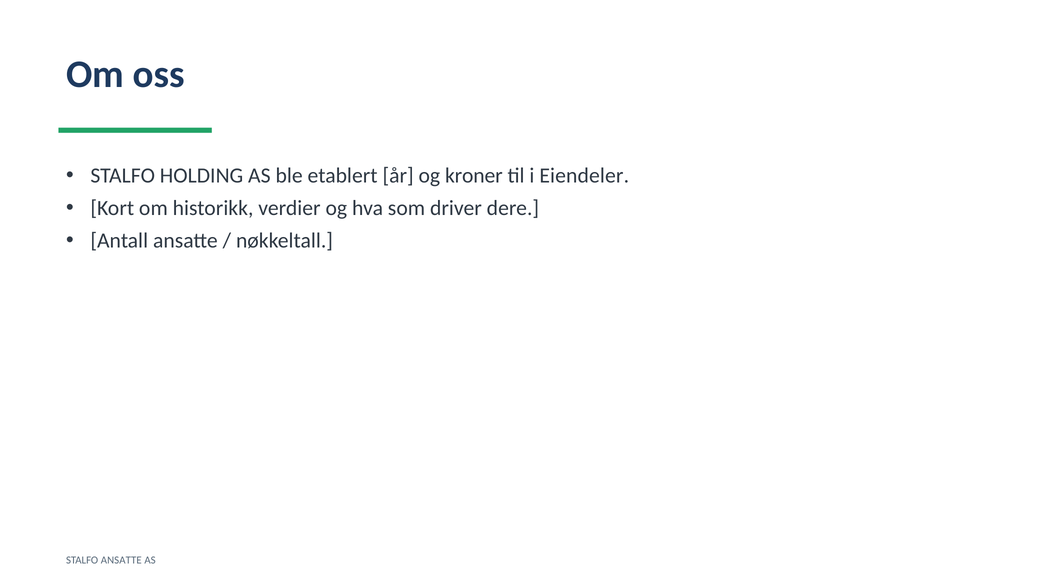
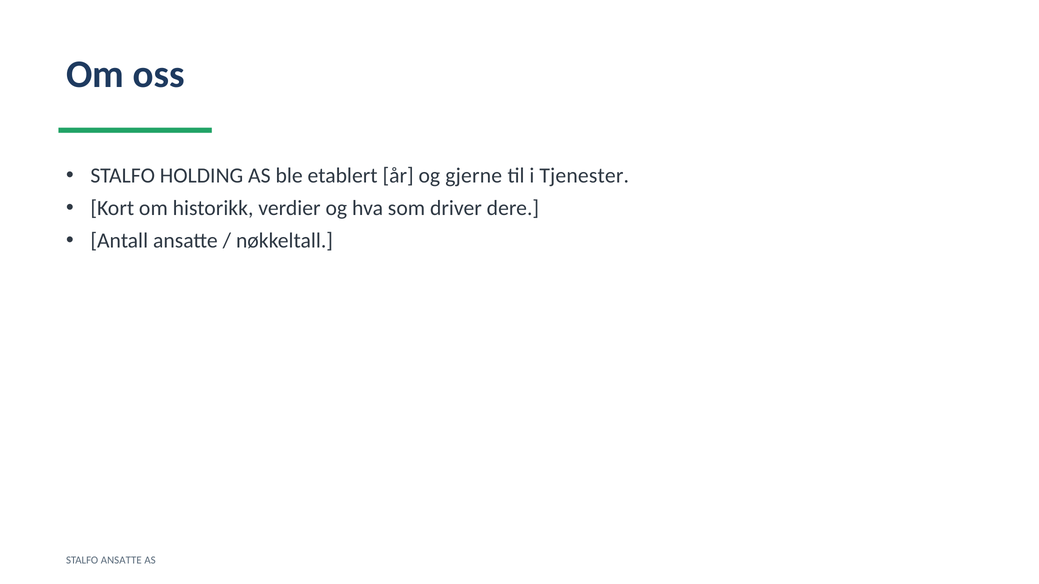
kroner: kroner -> gjerne
Eiendeler: Eiendeler -> Tjenester
